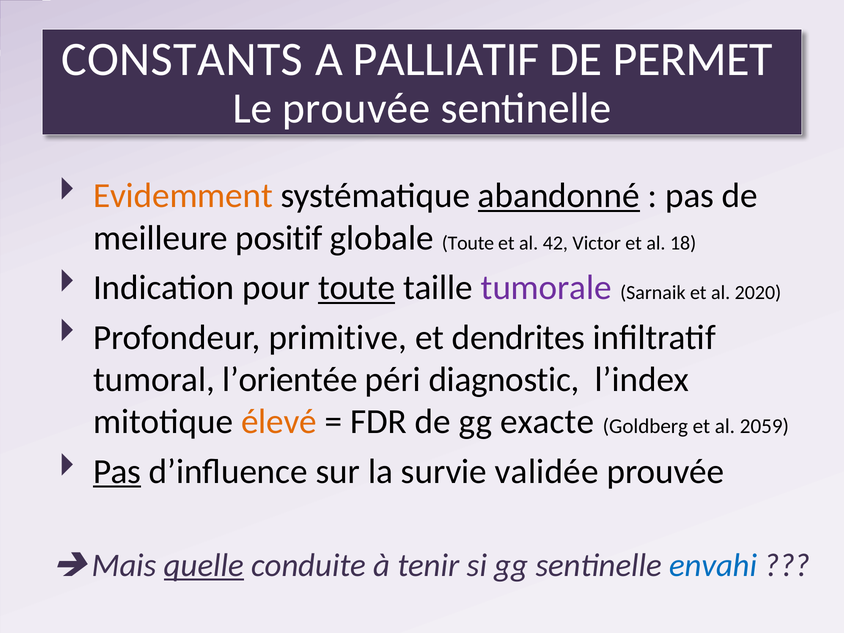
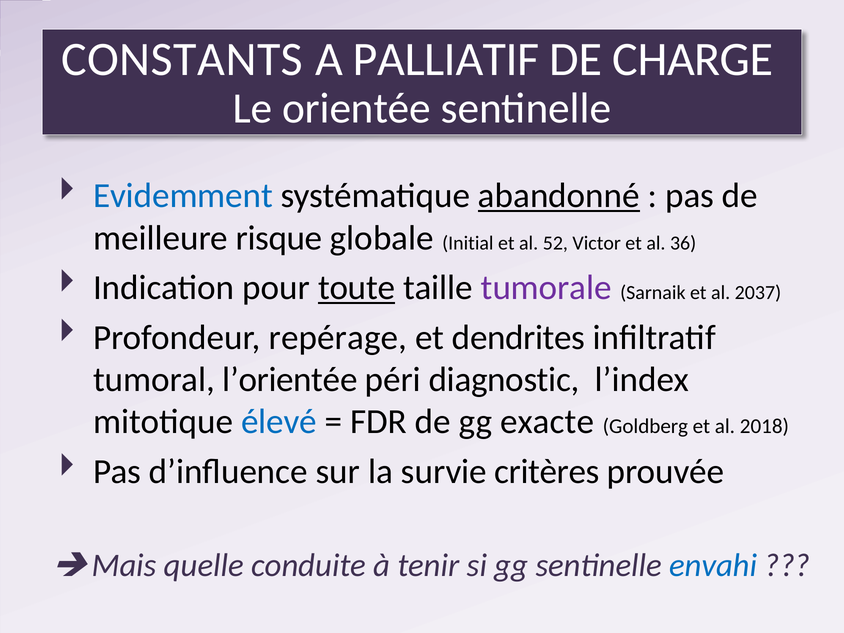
PERMET: PERMET -> CHARGE
Le prouvée: prouvée -> orientée
Evidemment colour: orange -> blue
positif: positif -> risque
globale Toute: Toute -> Initial
42: 42 -> 52
18: 18 -> 36
2020: 2020 -> 2037
primitive: primitive -> repérage
élevé colour: orange -> blue
2059: 2059 -> 2018
Pas at (117, 472) underline: present -> none
validée: validée -> critères
quelle underline: present -> none
